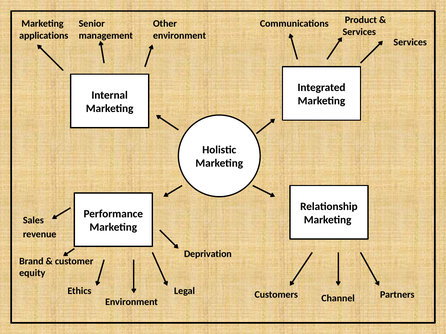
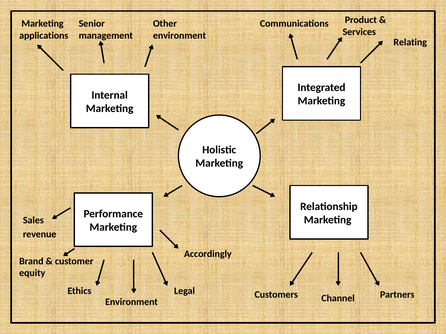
Services at (410, 42): Services -> Relating
Deprivation: Deprivation -> Accordingly
